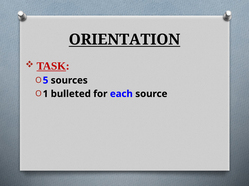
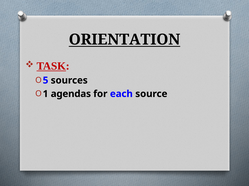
bulleted: bulleted -> agendas
